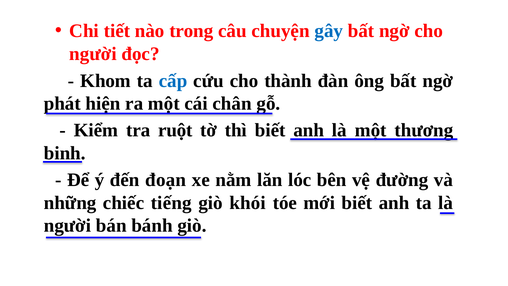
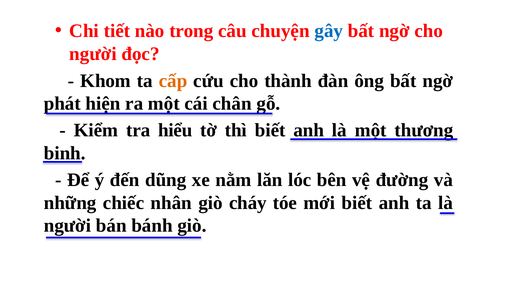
cấp colour: blue -> orange
ruột: ruột -> hiểu
đoạn: đoạn -> dũng
tiếng: tiếng -> nhân
khói: khói -> cháy
